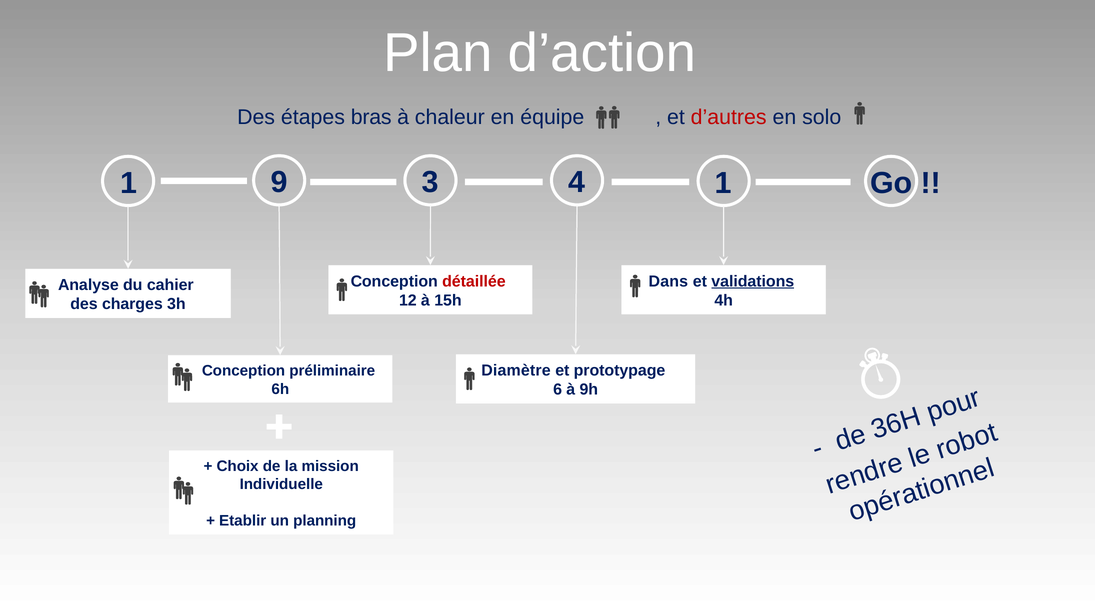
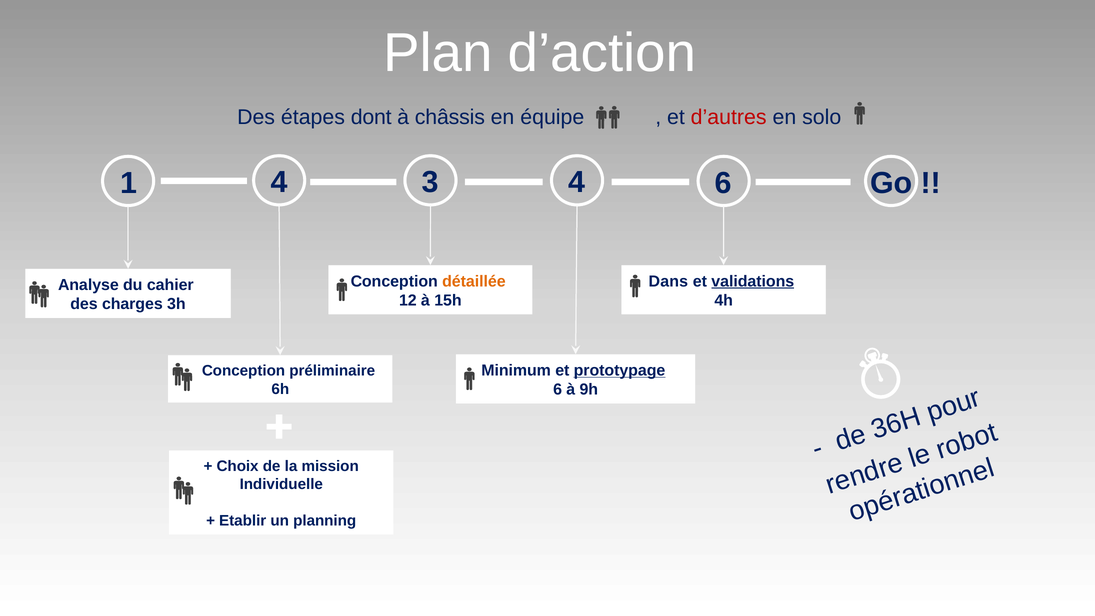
bras: bras -> dont
chaleur: chaleur -> châssis
1 9: 9 -> 4
4 1: 1 -> 6
détaillée colour: red -> orange
Diamètre: Diamètre -> Minimum
prototypage underline: none -> present
